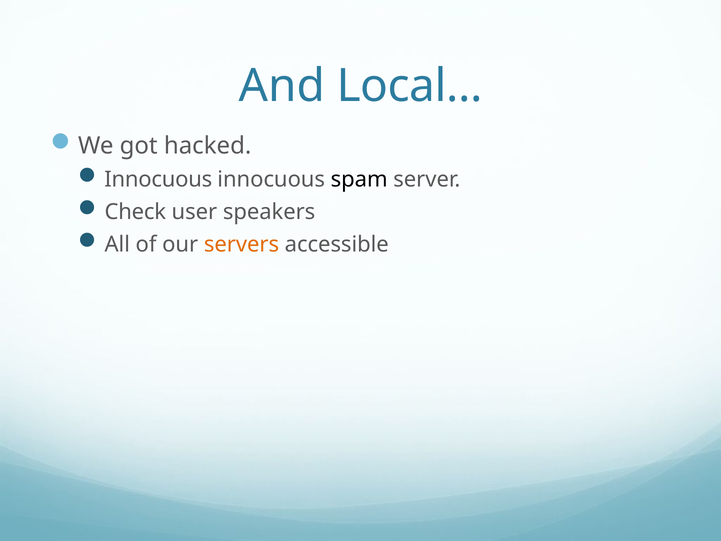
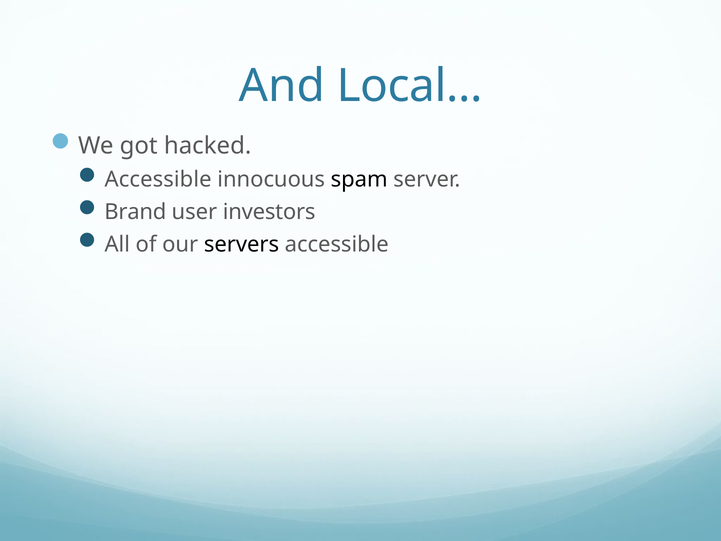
Innocuous at (158, 179): Innocuous -> Accessible
Check: Check -> Brand
speakers: speakers -> investors
servers colour: orange -> black
